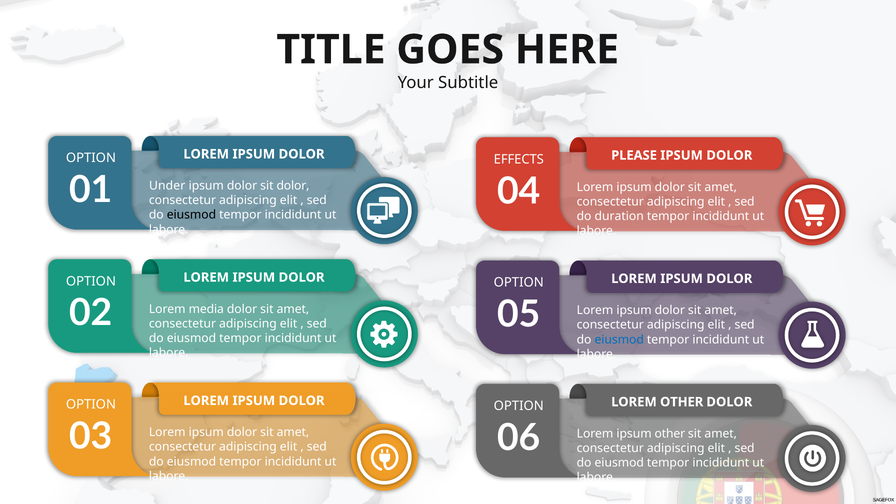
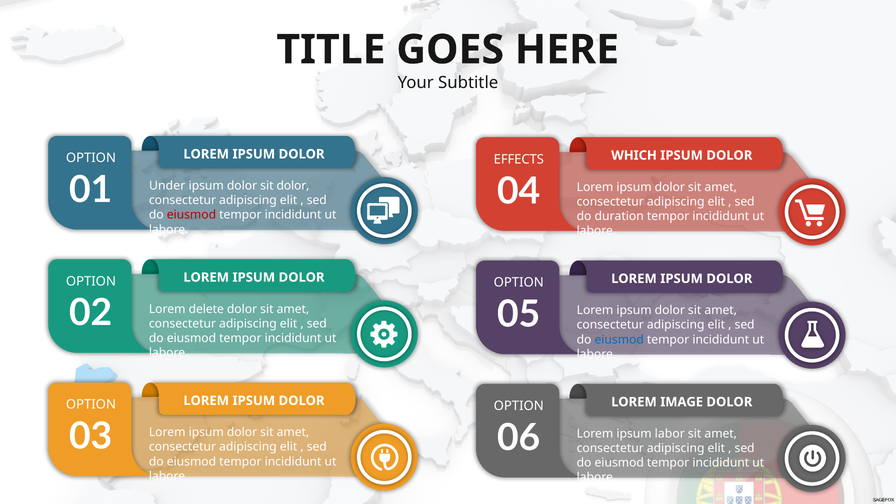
PLEASE: PLEASE -> WHICH
eiusmod at (191, 215) colour: black -> red
media: media -> delete
LOREM OTHER: OTHER -> IMAGE
ipsum other: other -> labor
